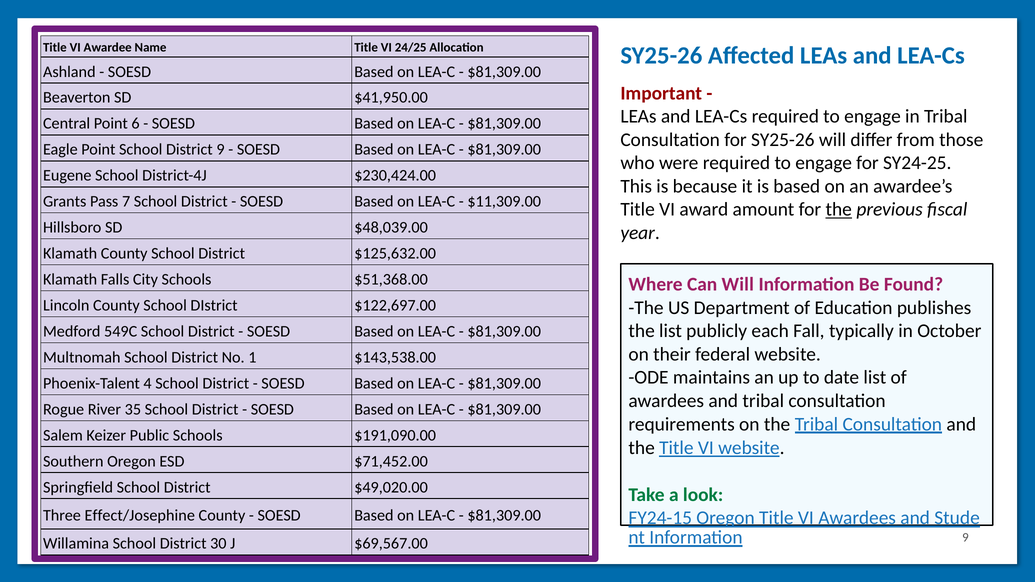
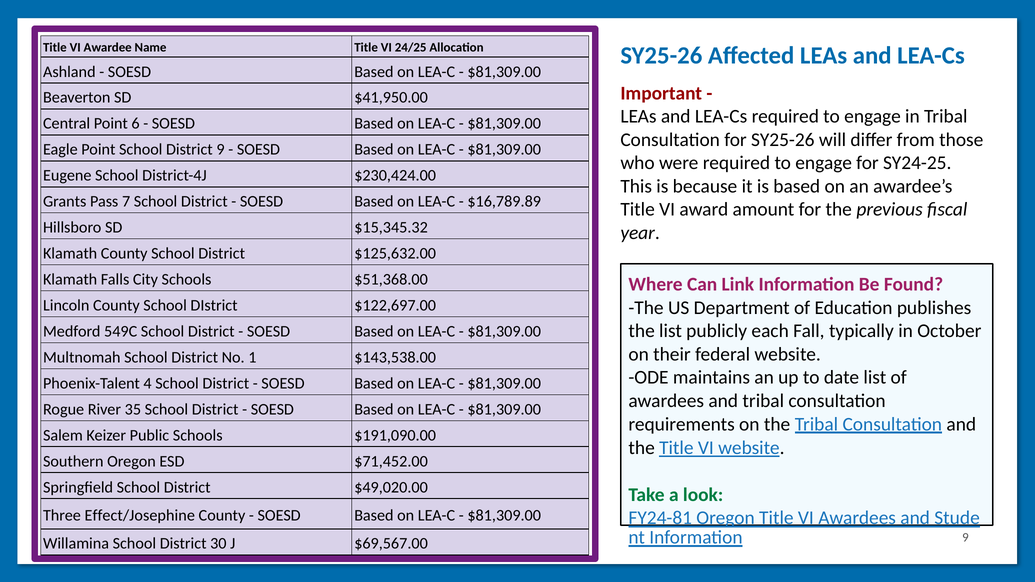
$11,309.00: $11,309.00 -> $16,789.89
the at (839, 210) underline: present -> none
$48,039.00: $48,039.00 -> $15,345.32
Can Will: Will -> Link
FY24-15: FY24-15 -> FY24-81
